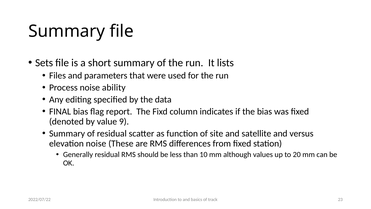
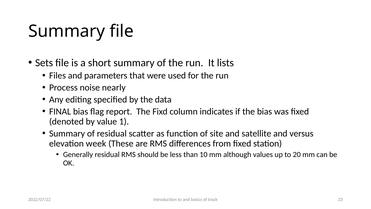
ability: ability -> nearly
9: 9 -> 1
elevation noise: noise -> week
